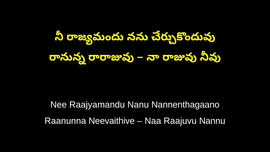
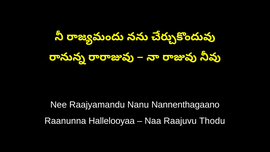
Neevaithive: Neevaithive -> Hallelooyaa
Nannu: Nannu -> Thodu
